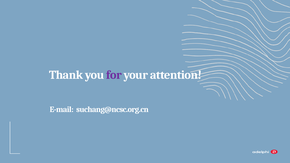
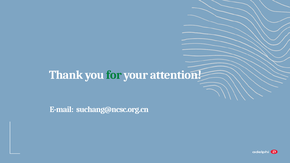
for colour: purple -> green
